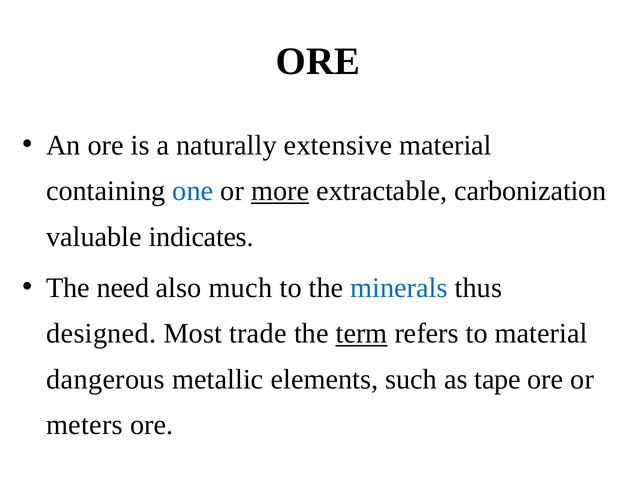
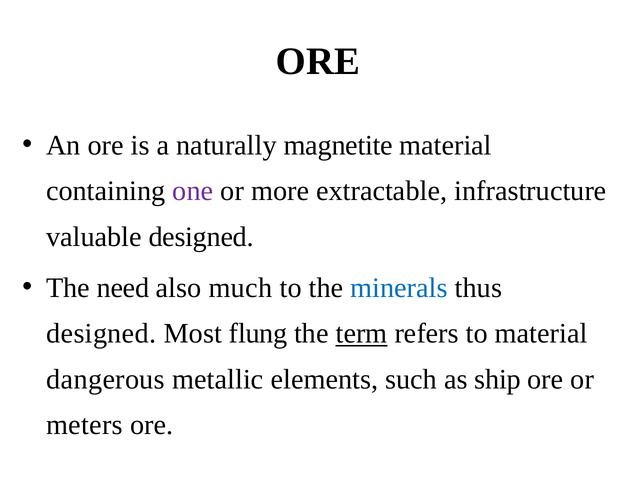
extensive: extensive -> magnetite
one colour: blue -> purple
more underline: present -> none
carbonization: carbonization -> infrastructure
valuable indicates: indicates -> designed
trade: trade -> flung
tape: tape -> ship
